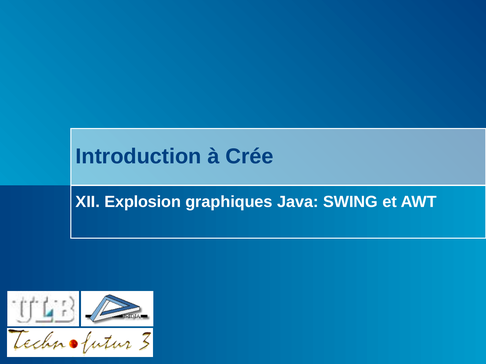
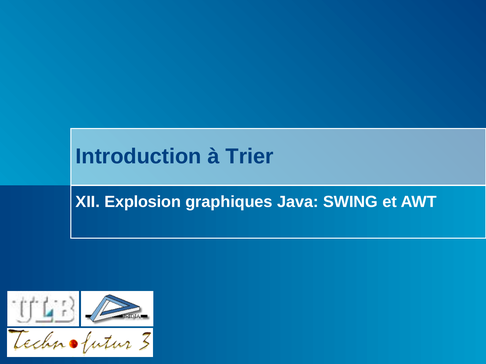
Crée: Crée -> Trier
